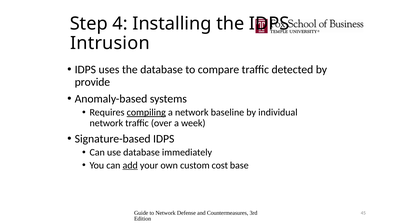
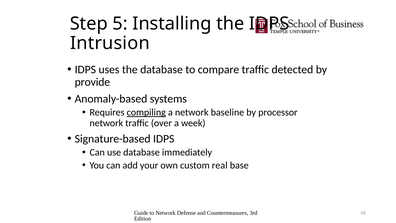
4: 4 -> 5
individual: individual -> processor
add underline: present -> none
cost: cost -> real
